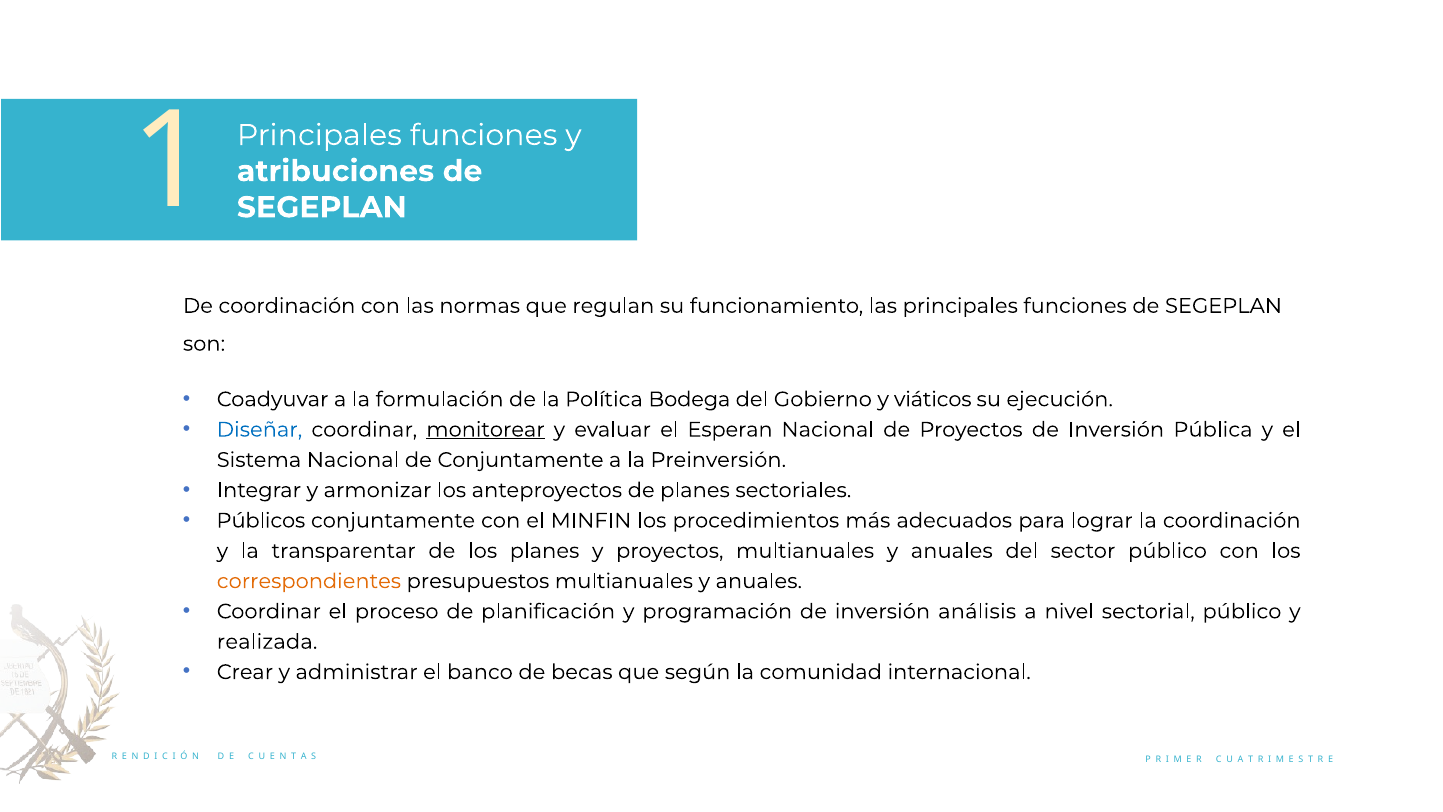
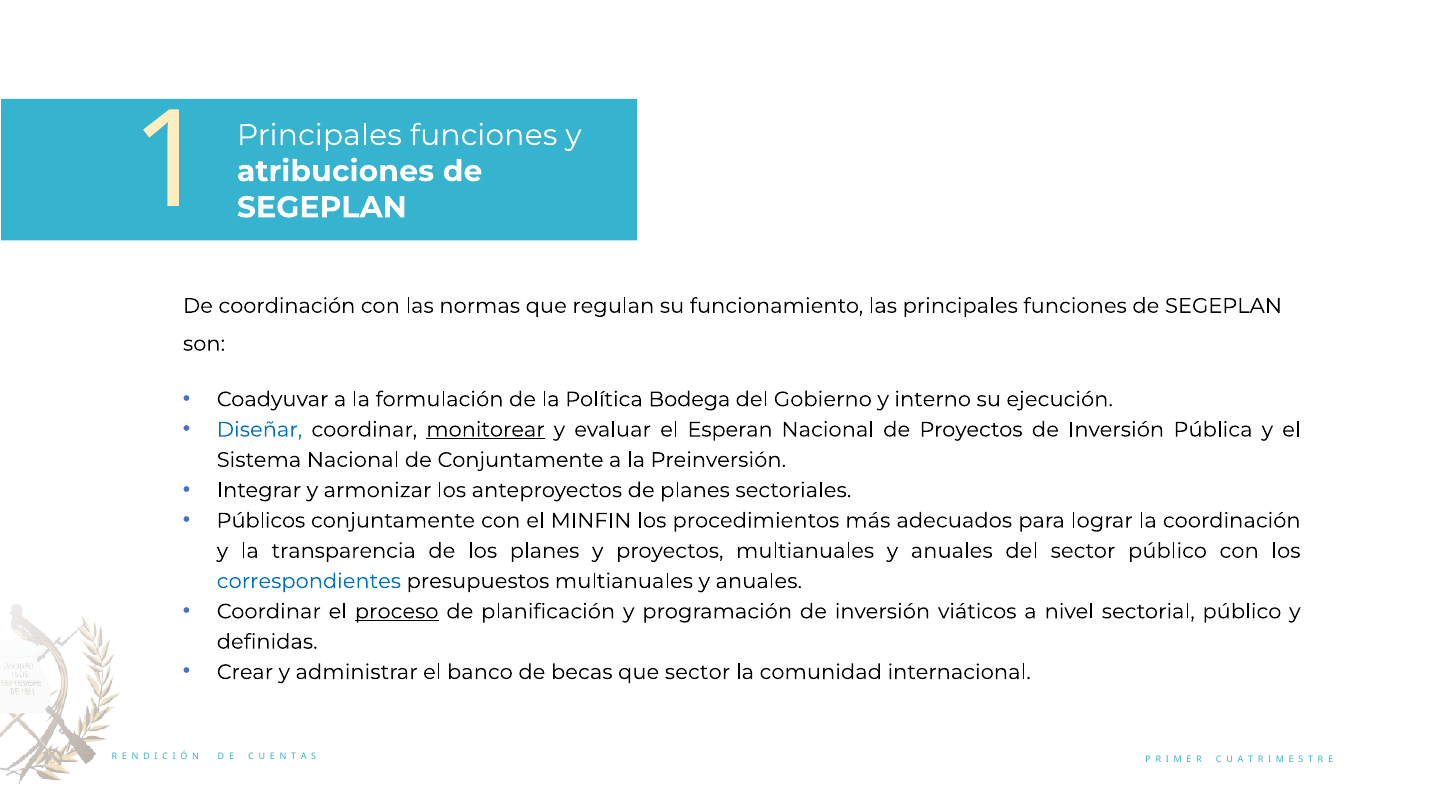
viáticos: viáticos -> interno
transparentar: transparentar -> transparencia
correspondientes colour: orange -> blue
proceso underline: none -> present
análisis: análisis -> viáticos
realizada: realizada -> definidas
que según: según -> sector
